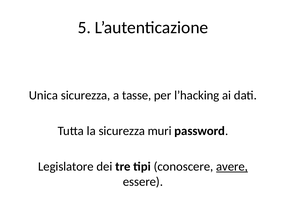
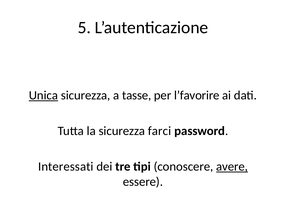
Unica underline: none -> present
l’hacking: l’hacking -> l’favorire
muri: muri -> farci
Legislatore: Legislatore -> Interessati
